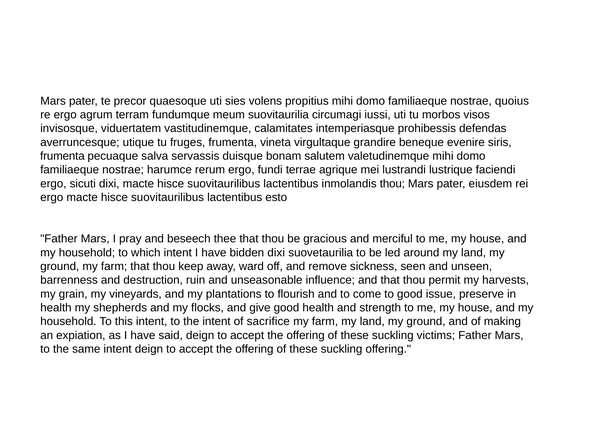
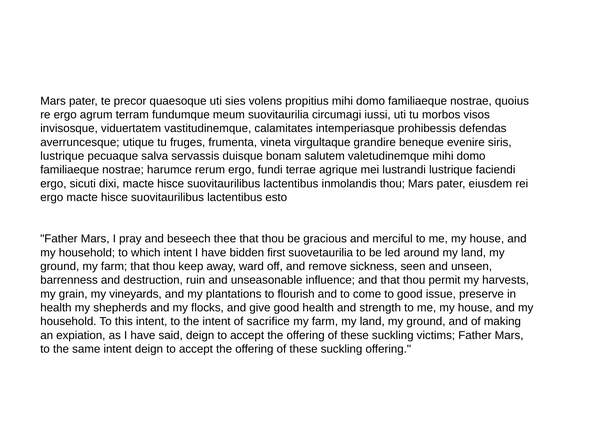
frumenta at (62, 156): frumenta -> lustrique
bidden dixi: dixi -> first
